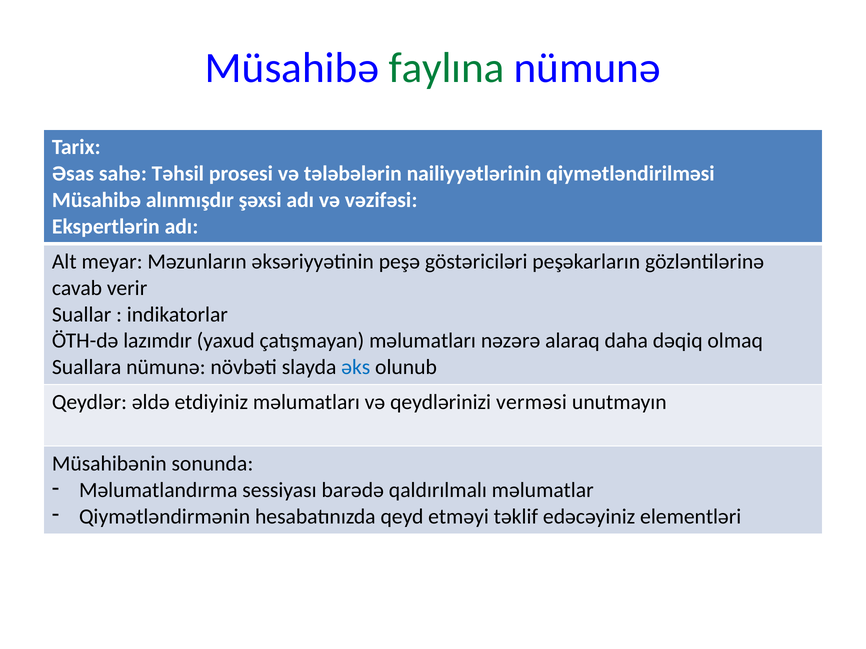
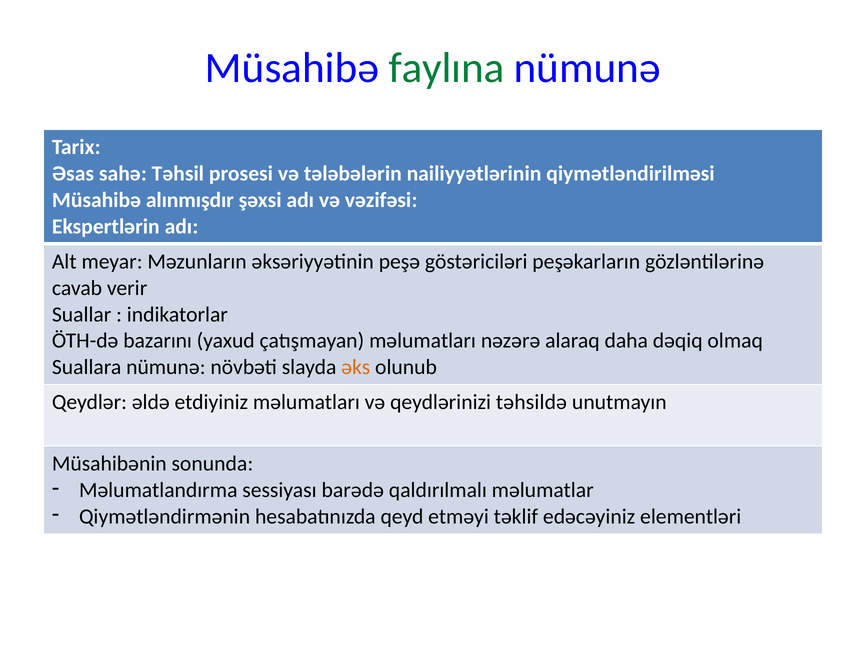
lazımdır: lazımdır -> bazarını
əks colour: blue -> orange
verməsi: verməsi -> təhsildə
